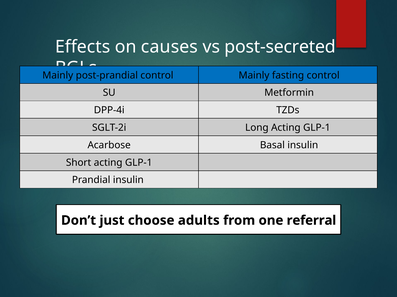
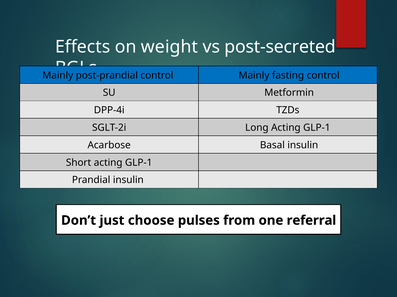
causes: causes -> weight
adults: adults -> pulses
